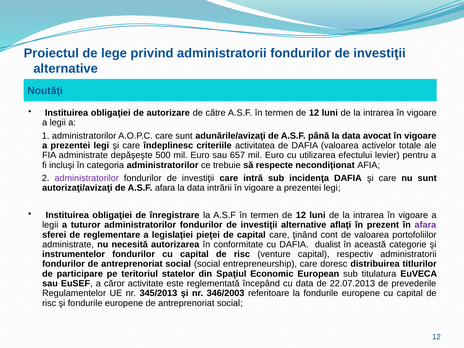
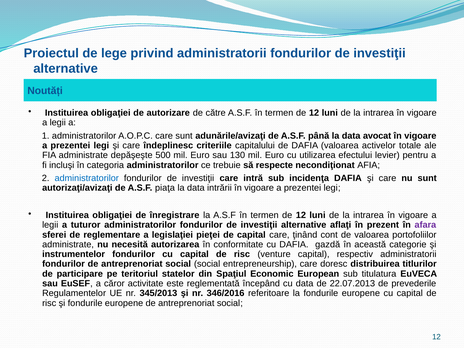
activitatea: activitatea -> capitalului
657: 657 -> 130
administratorilor at (87, 178) colour: purple -> blue
A.S.F afara: afara -> piaţa
dualist: dualist -> gazdă
346/2003: 346/2003 -> 346/2016
